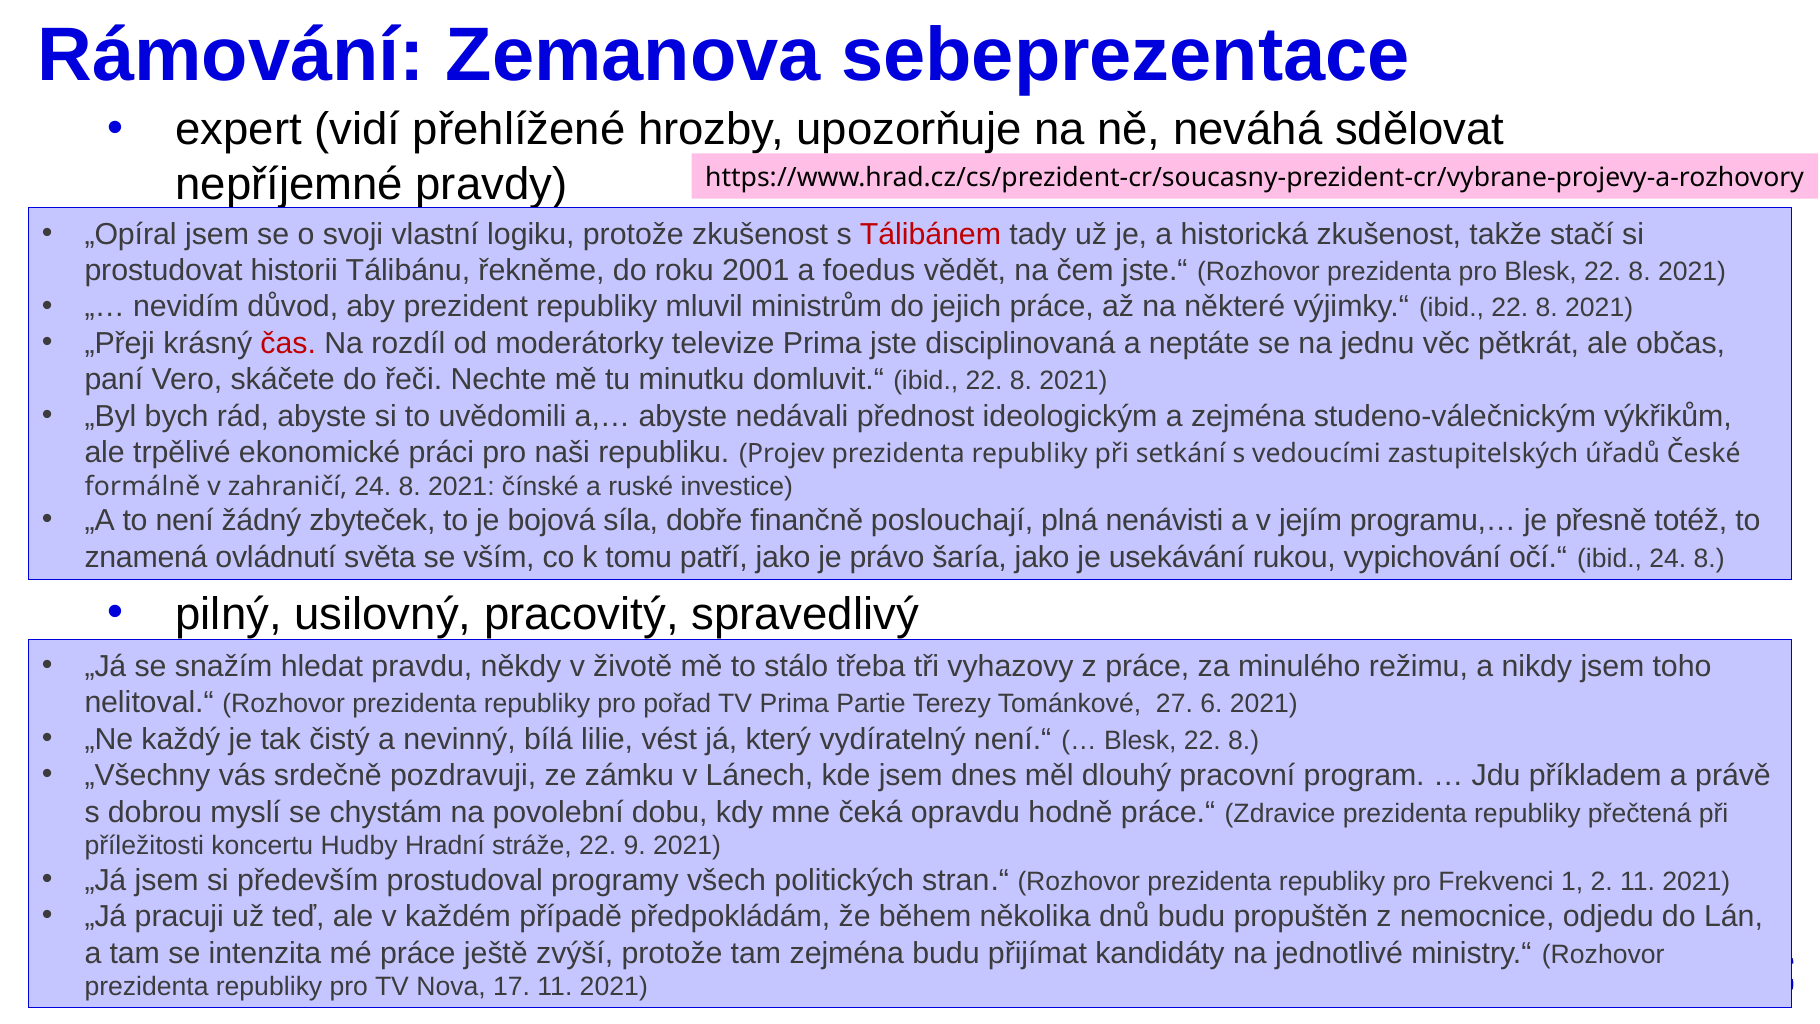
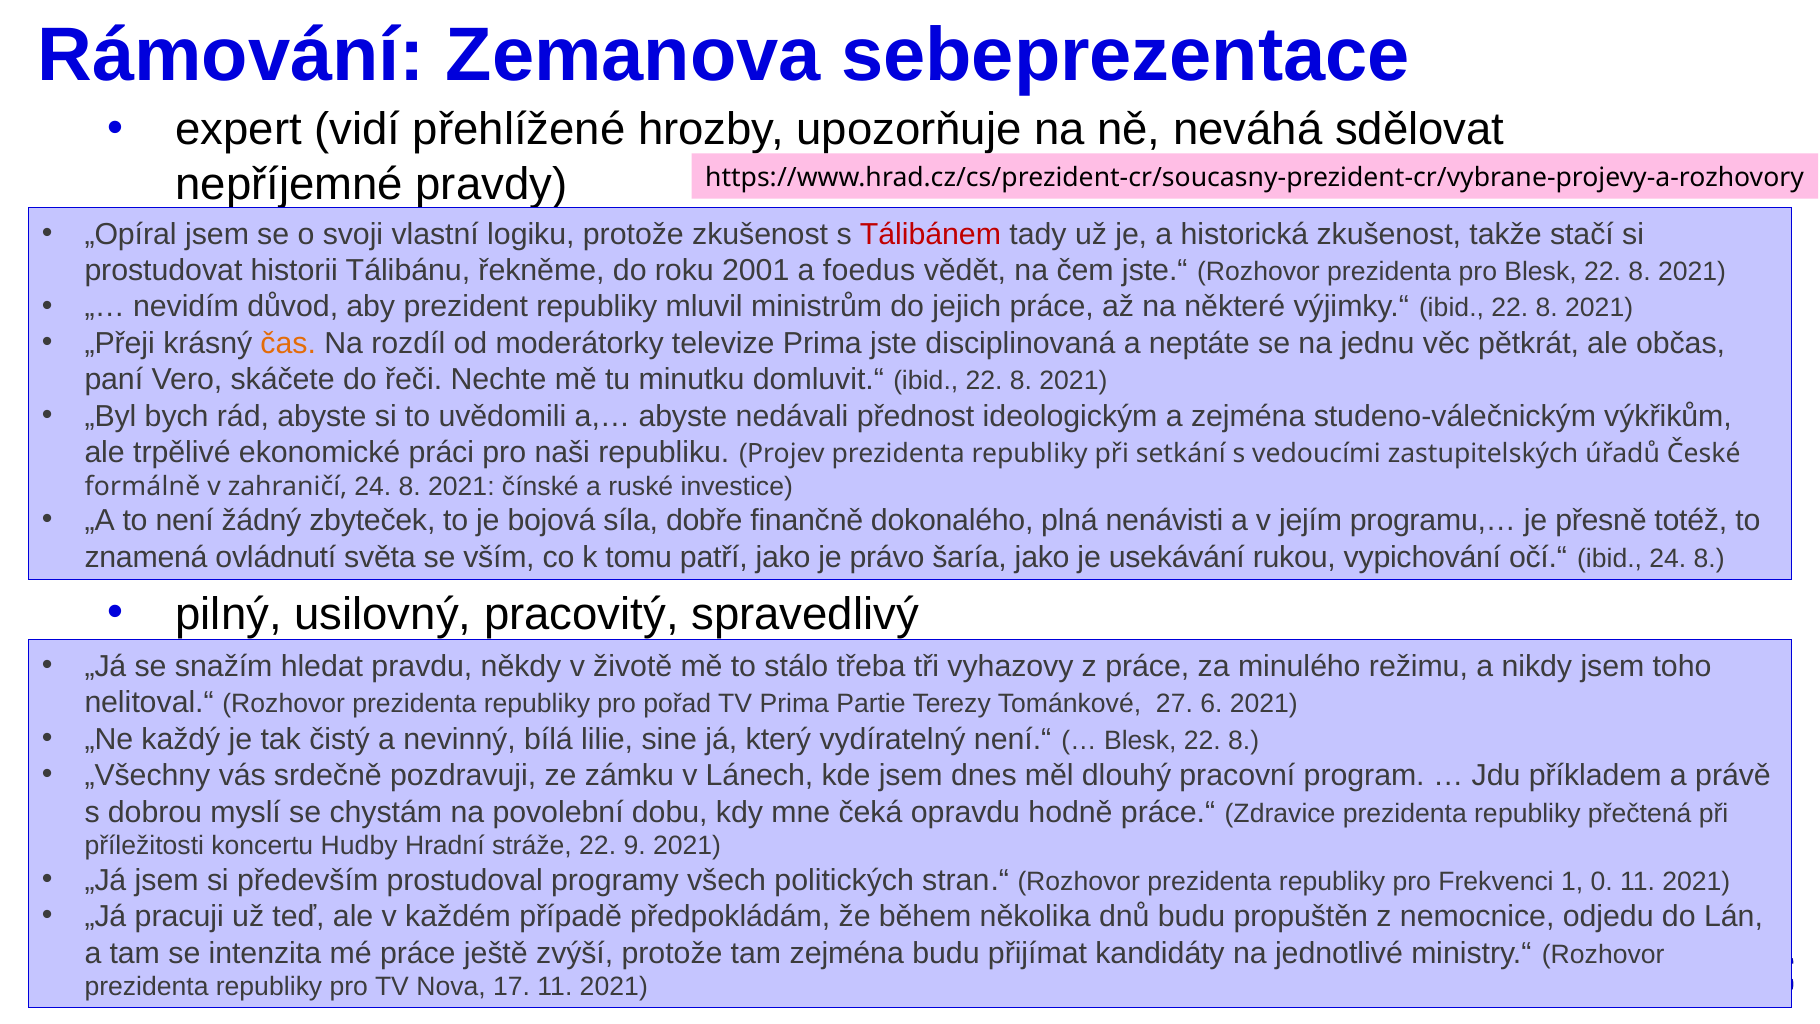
čas colour: red -> orange
poslouchají: poslouchají -> dokonalého
vést: vést -> sine
2: 2 -> 0
